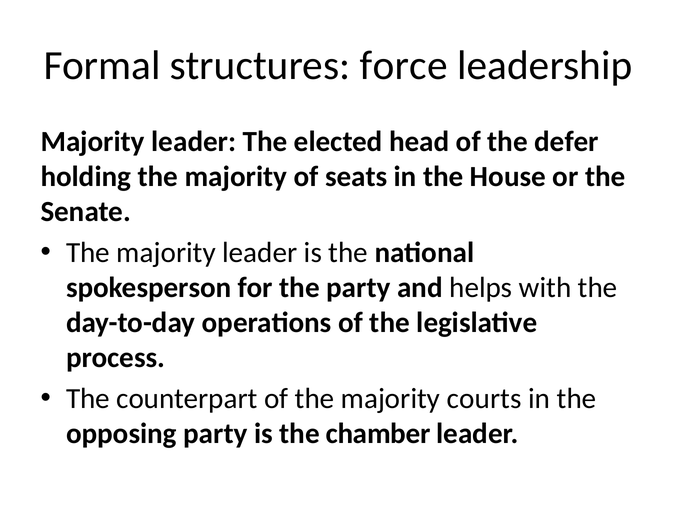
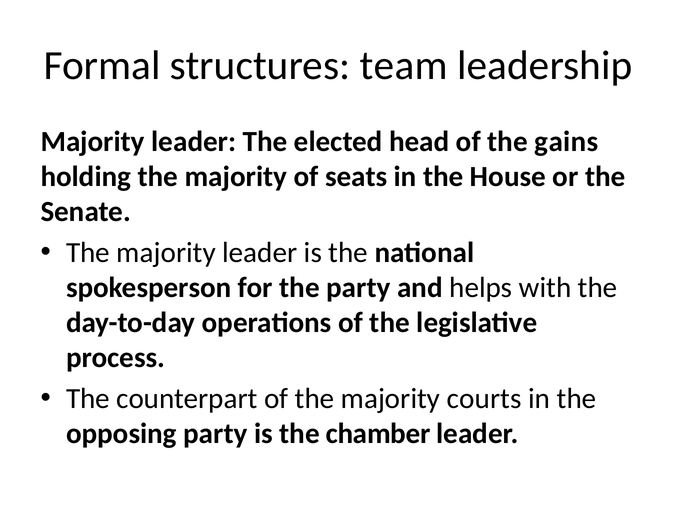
force: force -> team
defer: defer -> gains
